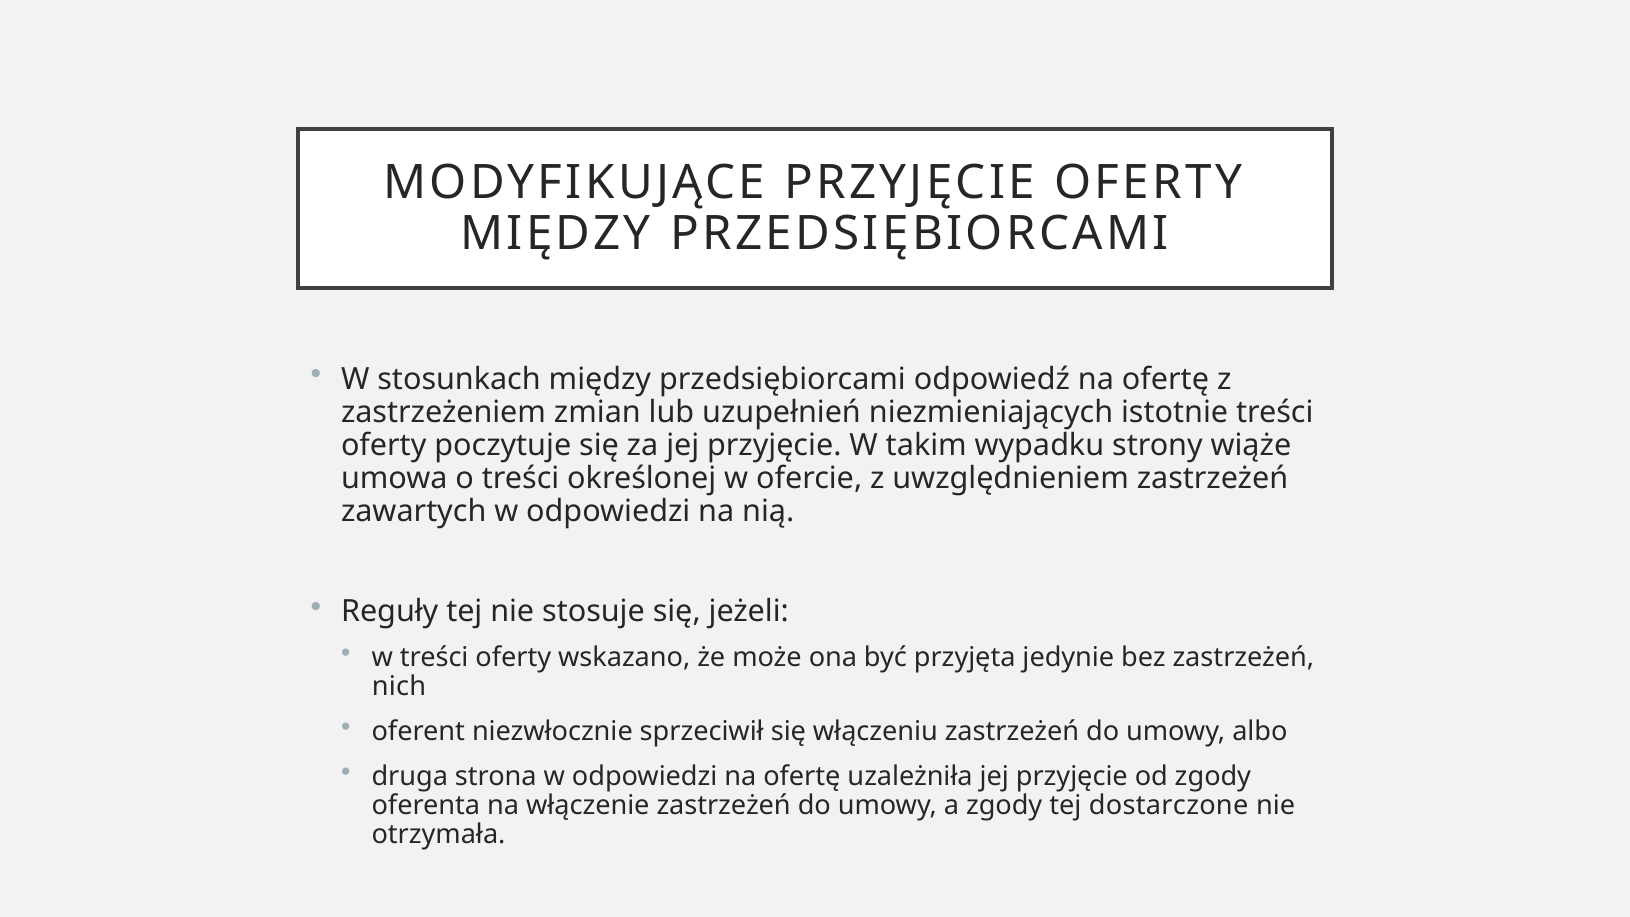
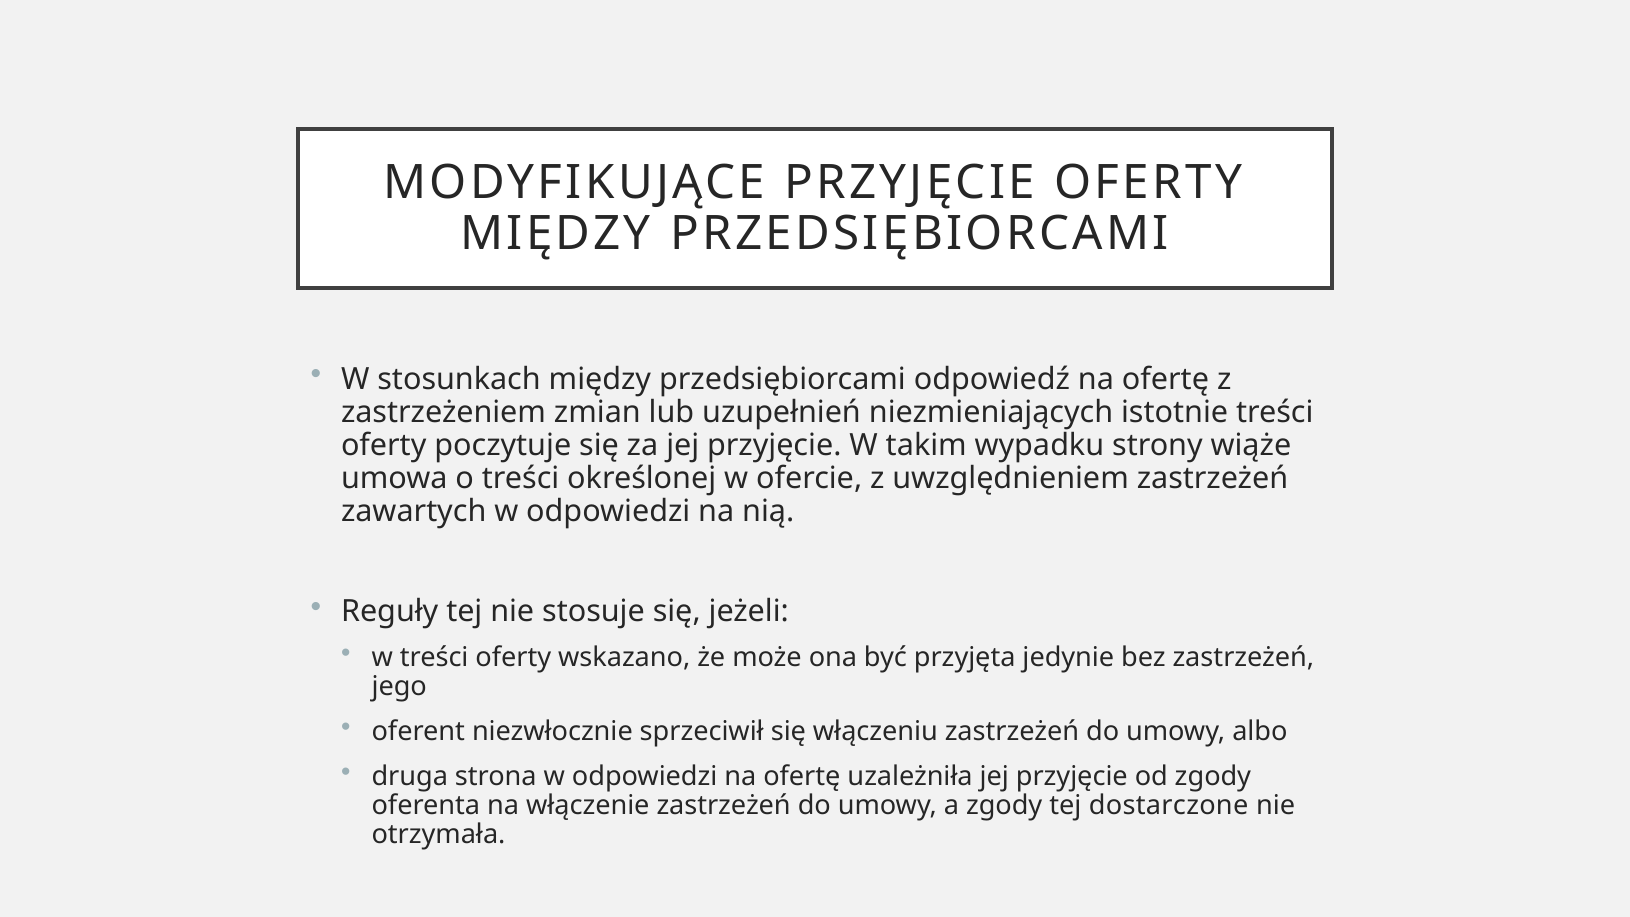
nich: nich -> jego
